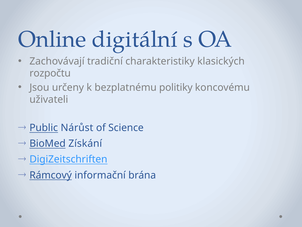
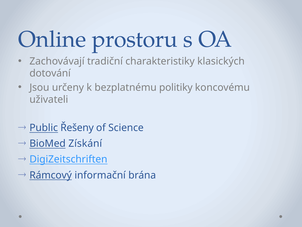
digitální: digitální -> prostoru
rozpočtu: rozpočtu -> dotování
Nárůst: Nárůst -> Řešeny
